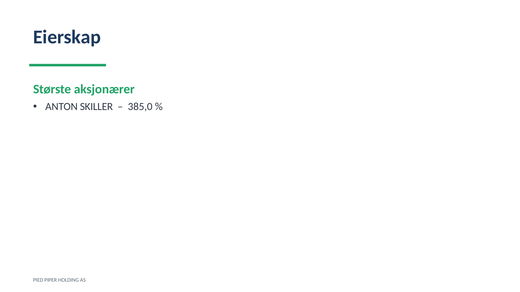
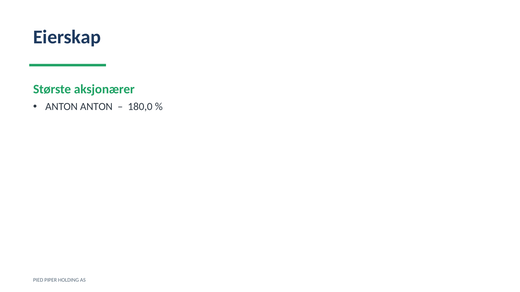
ANTON SKILLER: SKILLER -> ANTON
385,0: 385,0 -> 180,0
